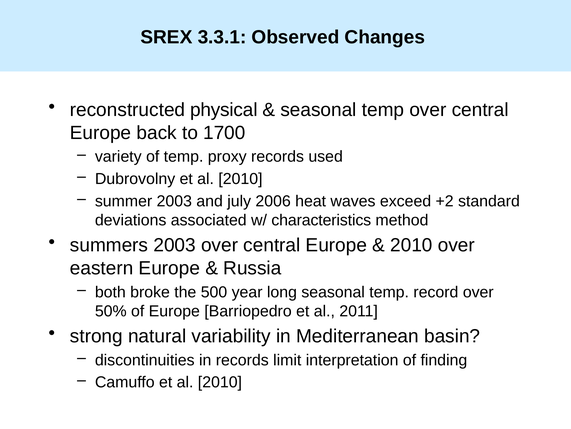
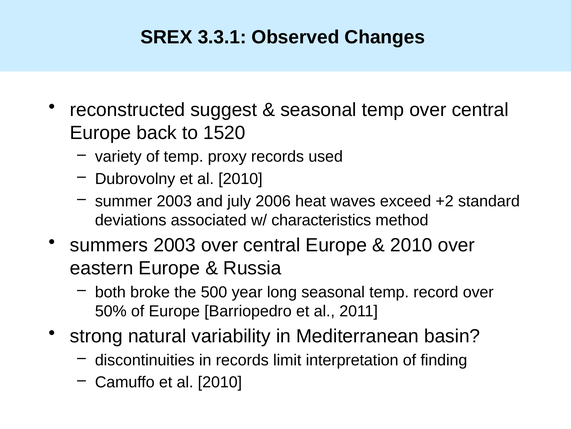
physical: physical -> suggest
1700: 1700 -> 1520
